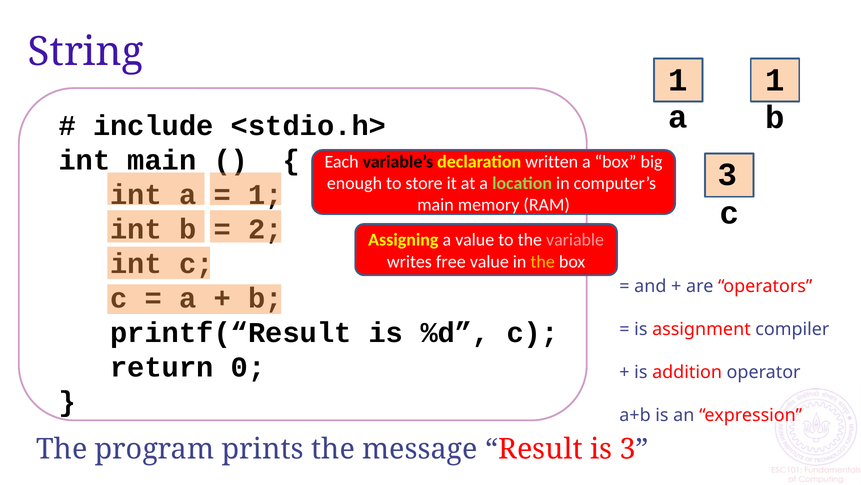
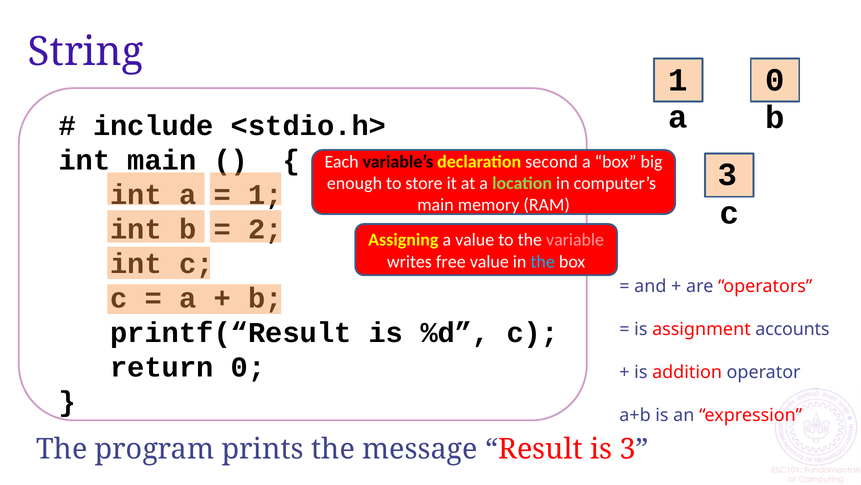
1 1: 1 -> 0
written: written -> second
the at (543, 261) colour: yellow -> light blue
compiler: compiler -> accounts
